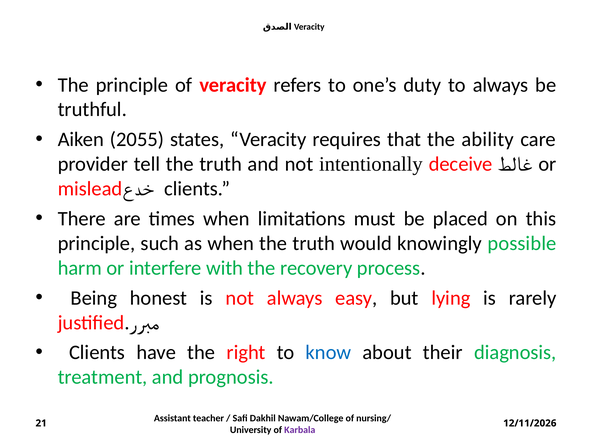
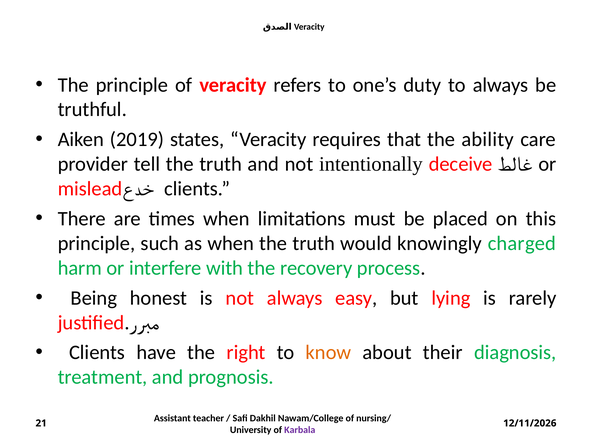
2055: 2055 -> 2019
possible: possible -> charged
know colour: blue -> orange
